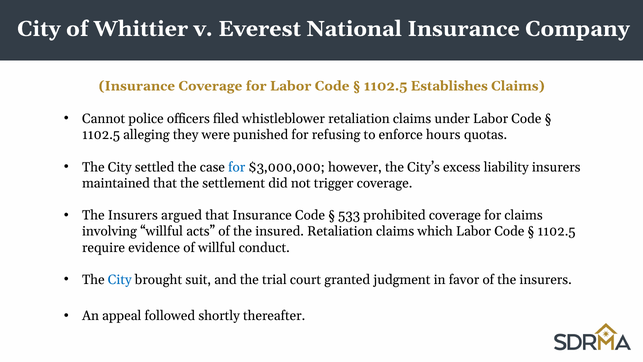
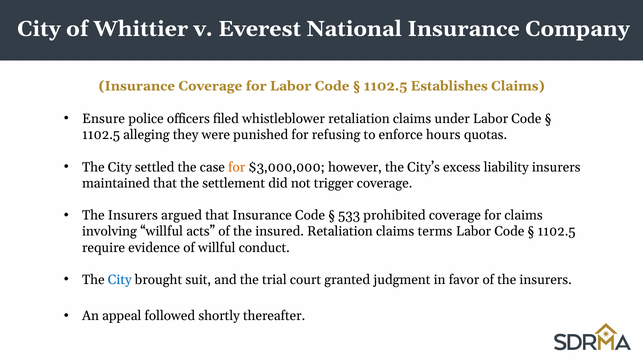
Cannot: Cannot -> Ensure
for at (237, 167) colour: blue -> orange
which: which -> terms
